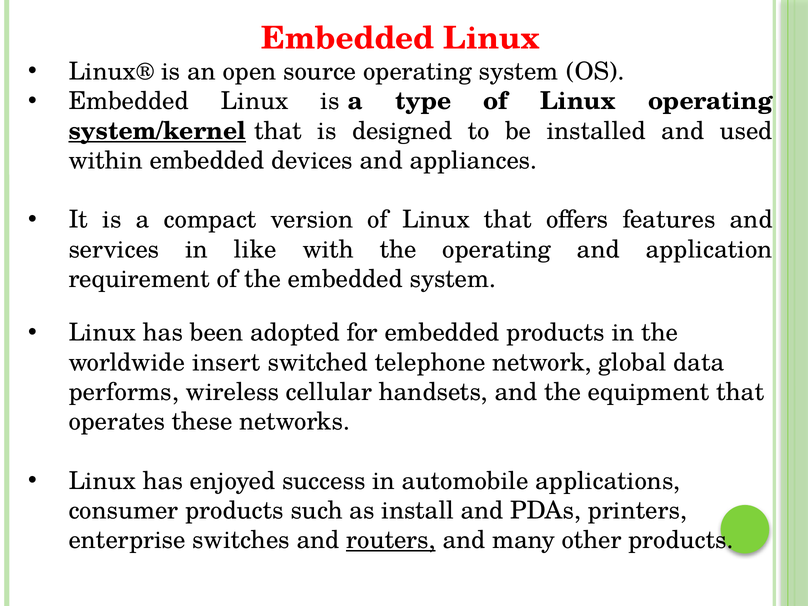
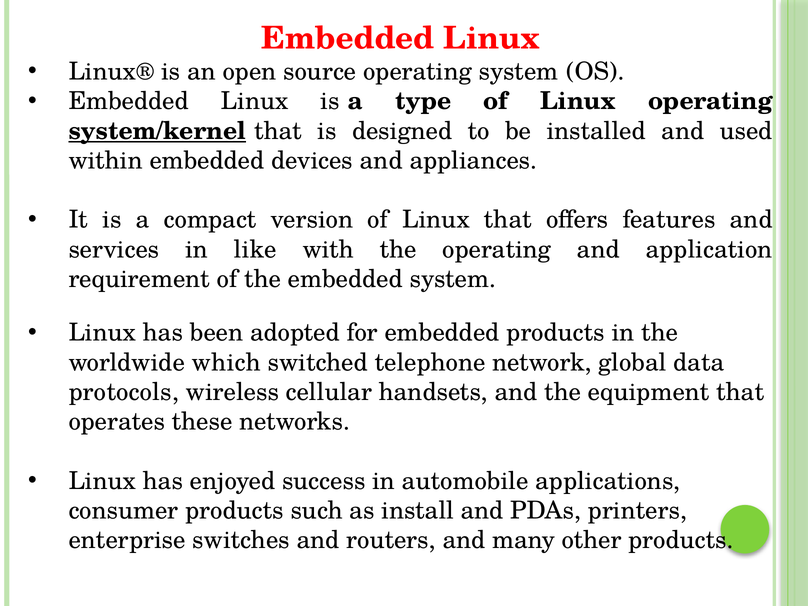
insert: insert -> which
performs: performs -> protocols
routers underline: present -> none
